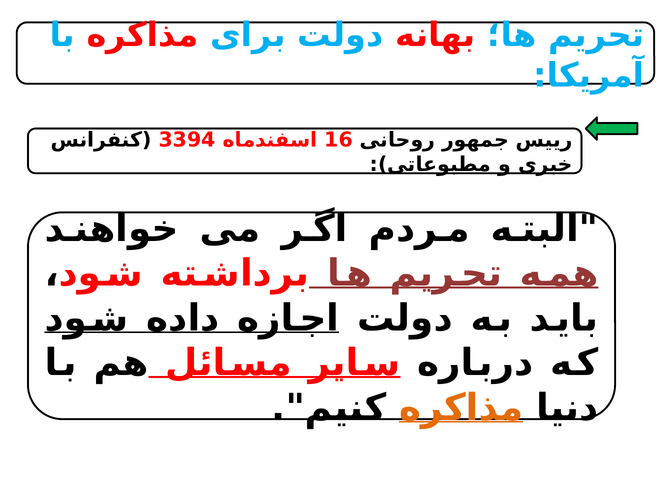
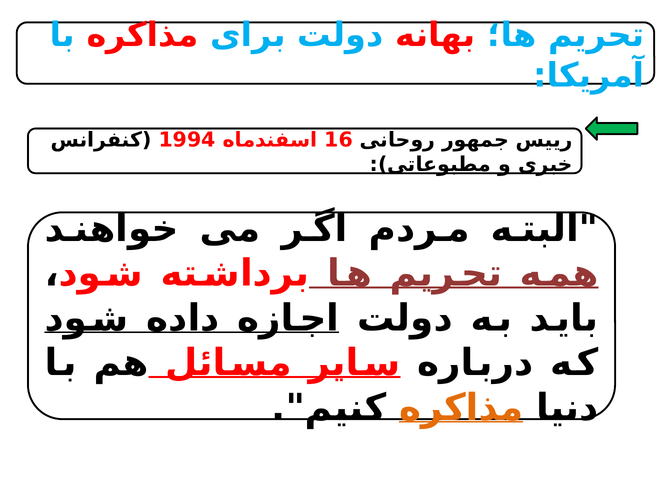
3394: 3394 -> 1994
